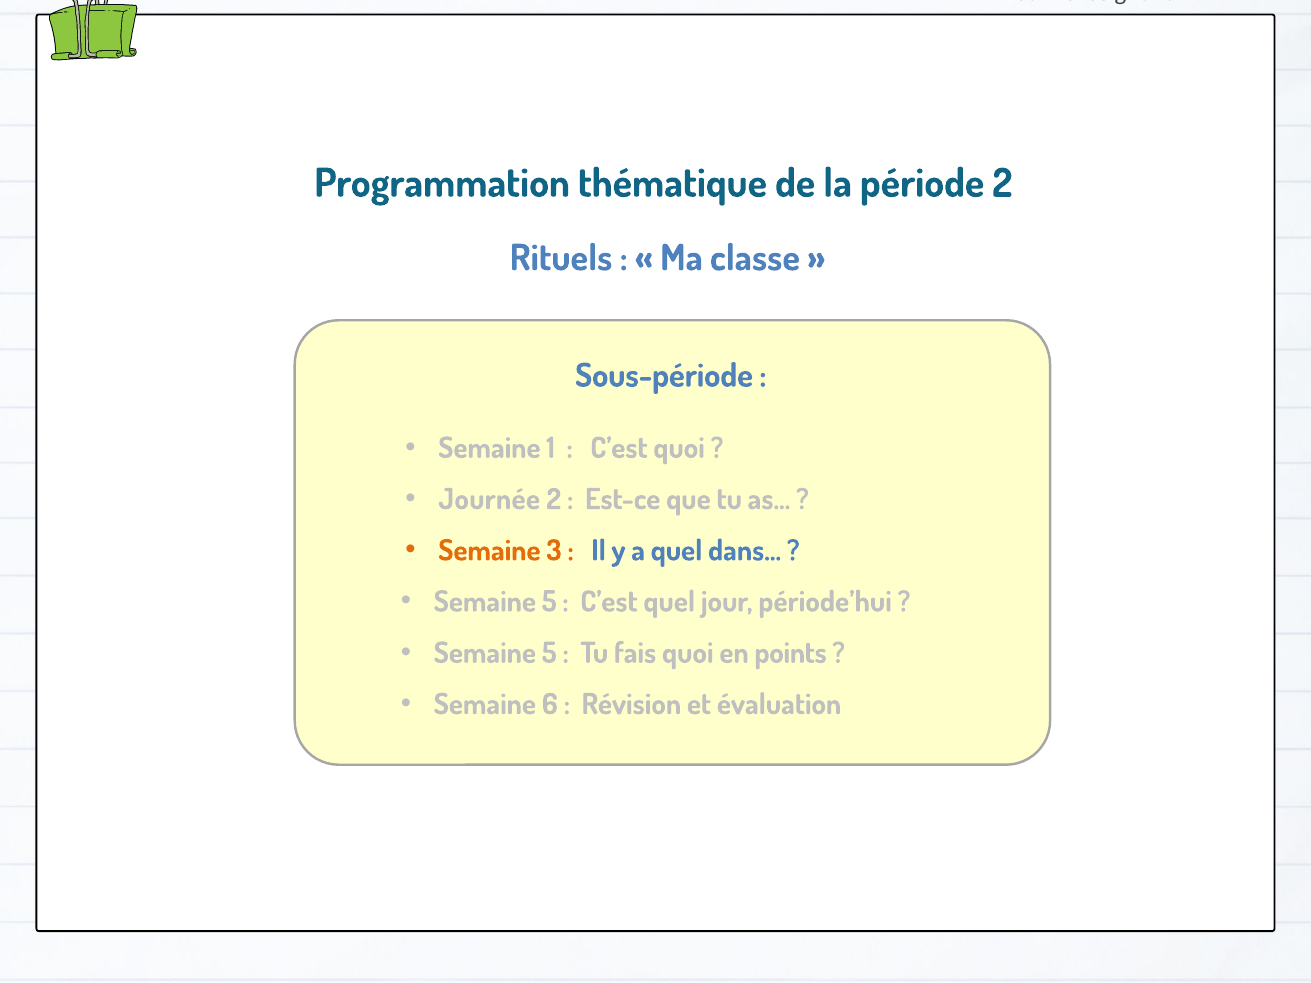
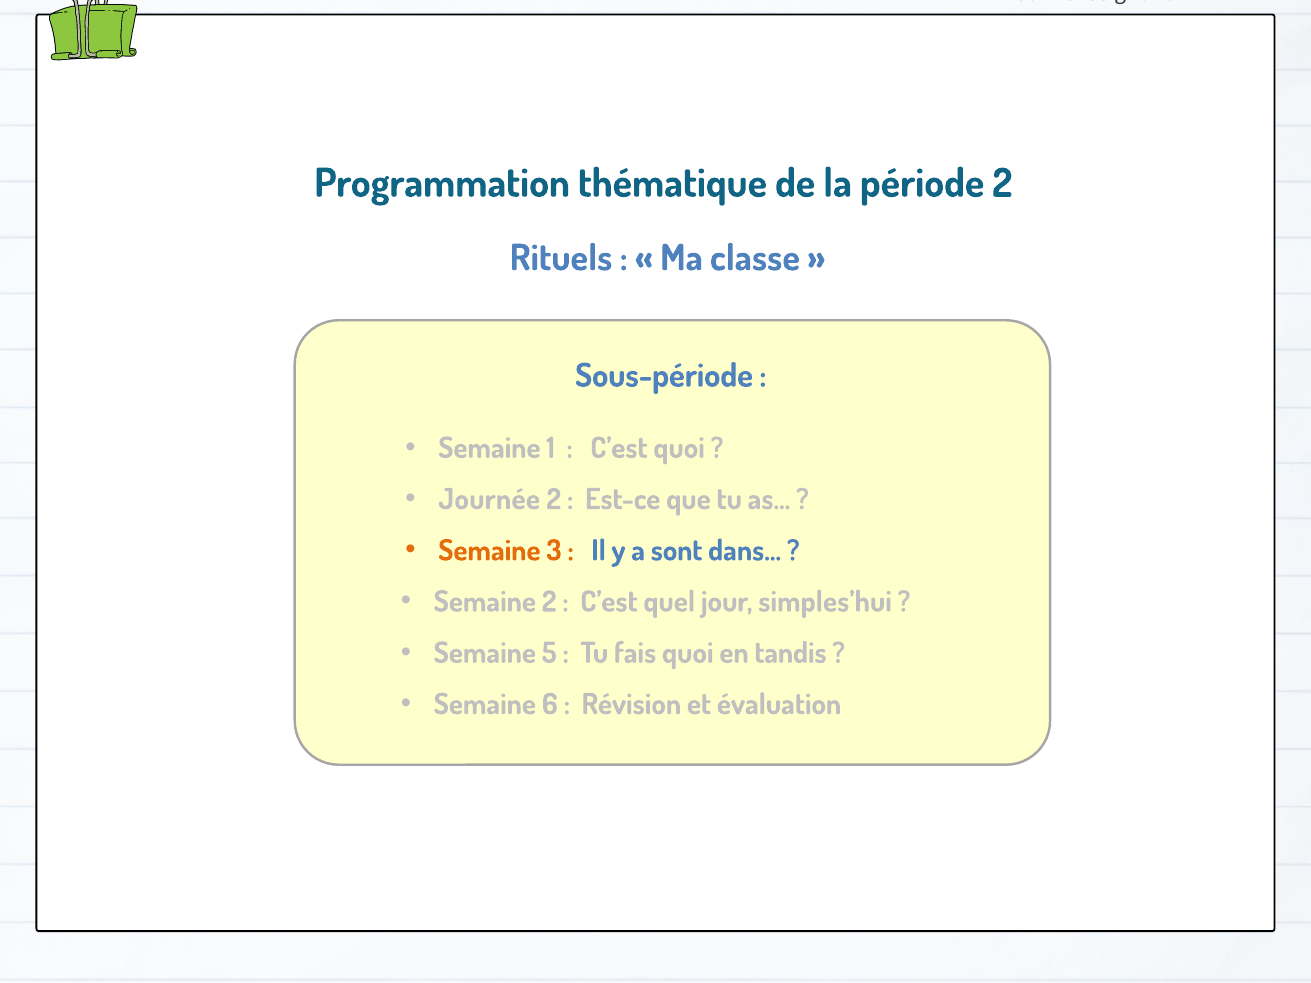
a quel: quel -> sont
5 at (549, 602): 5 -> 2
période’hui: période’hui -> simples’hui
points: points -> tandis
